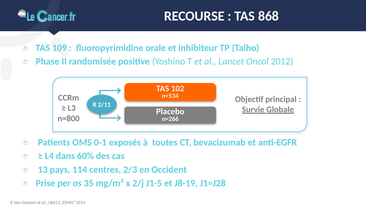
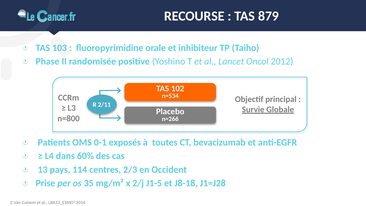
868: 868 -> 879
109: 109 -> 103
J8-19: J8-19 -> J8-18
